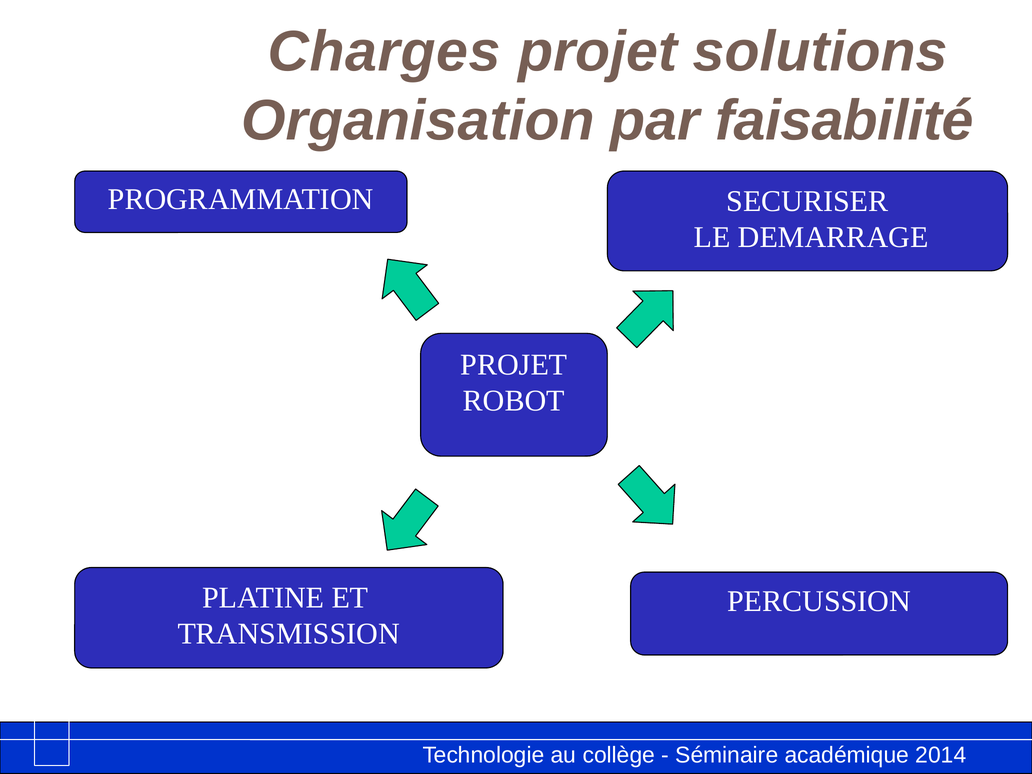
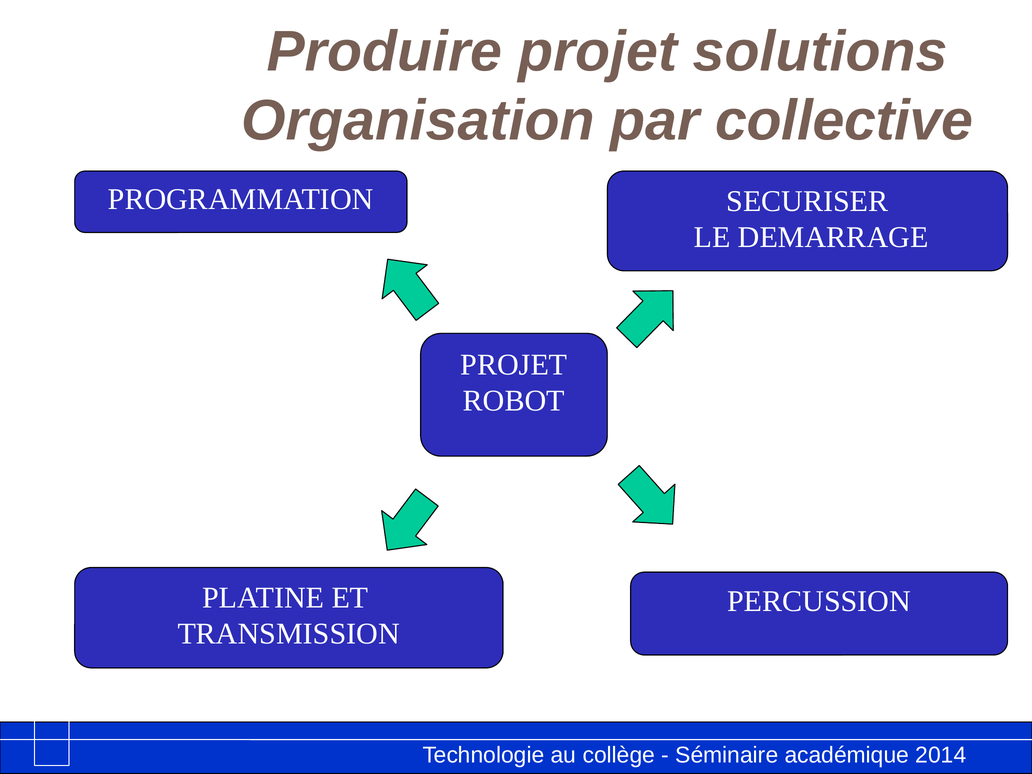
Charges: Charges -> Produire
faisabilité: faisabilité -> collective
